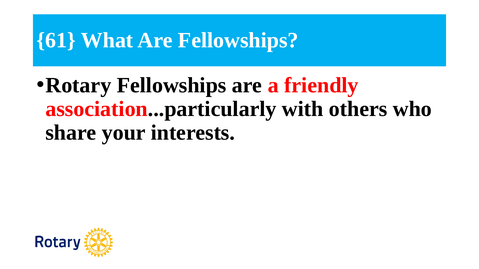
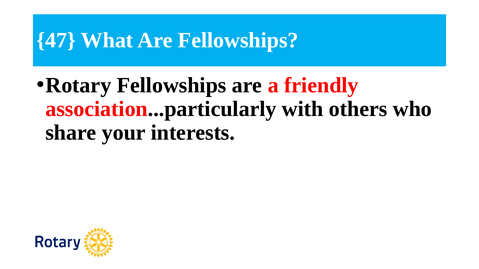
61: 61 -> 47
